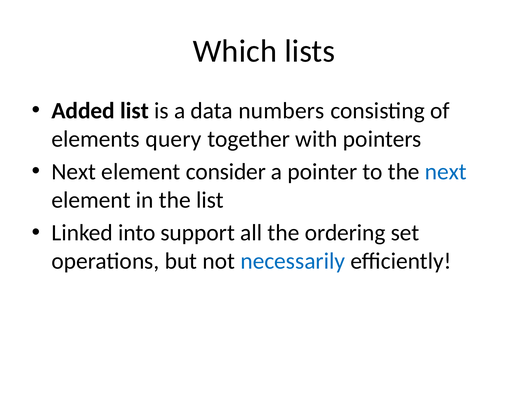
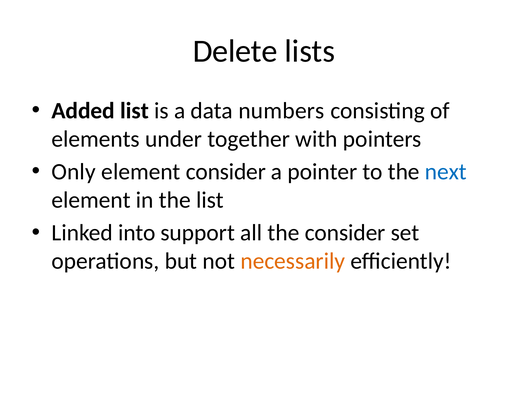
Which: Which -> Delete
query: query -> under
Next at (74, 172): Next -> Only
the ordering: ordering -> consider
necessarily colour: blue -> orange
